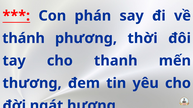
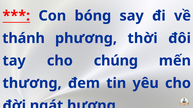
phán: phán -> bóng
thanh: thanh -> chúng
